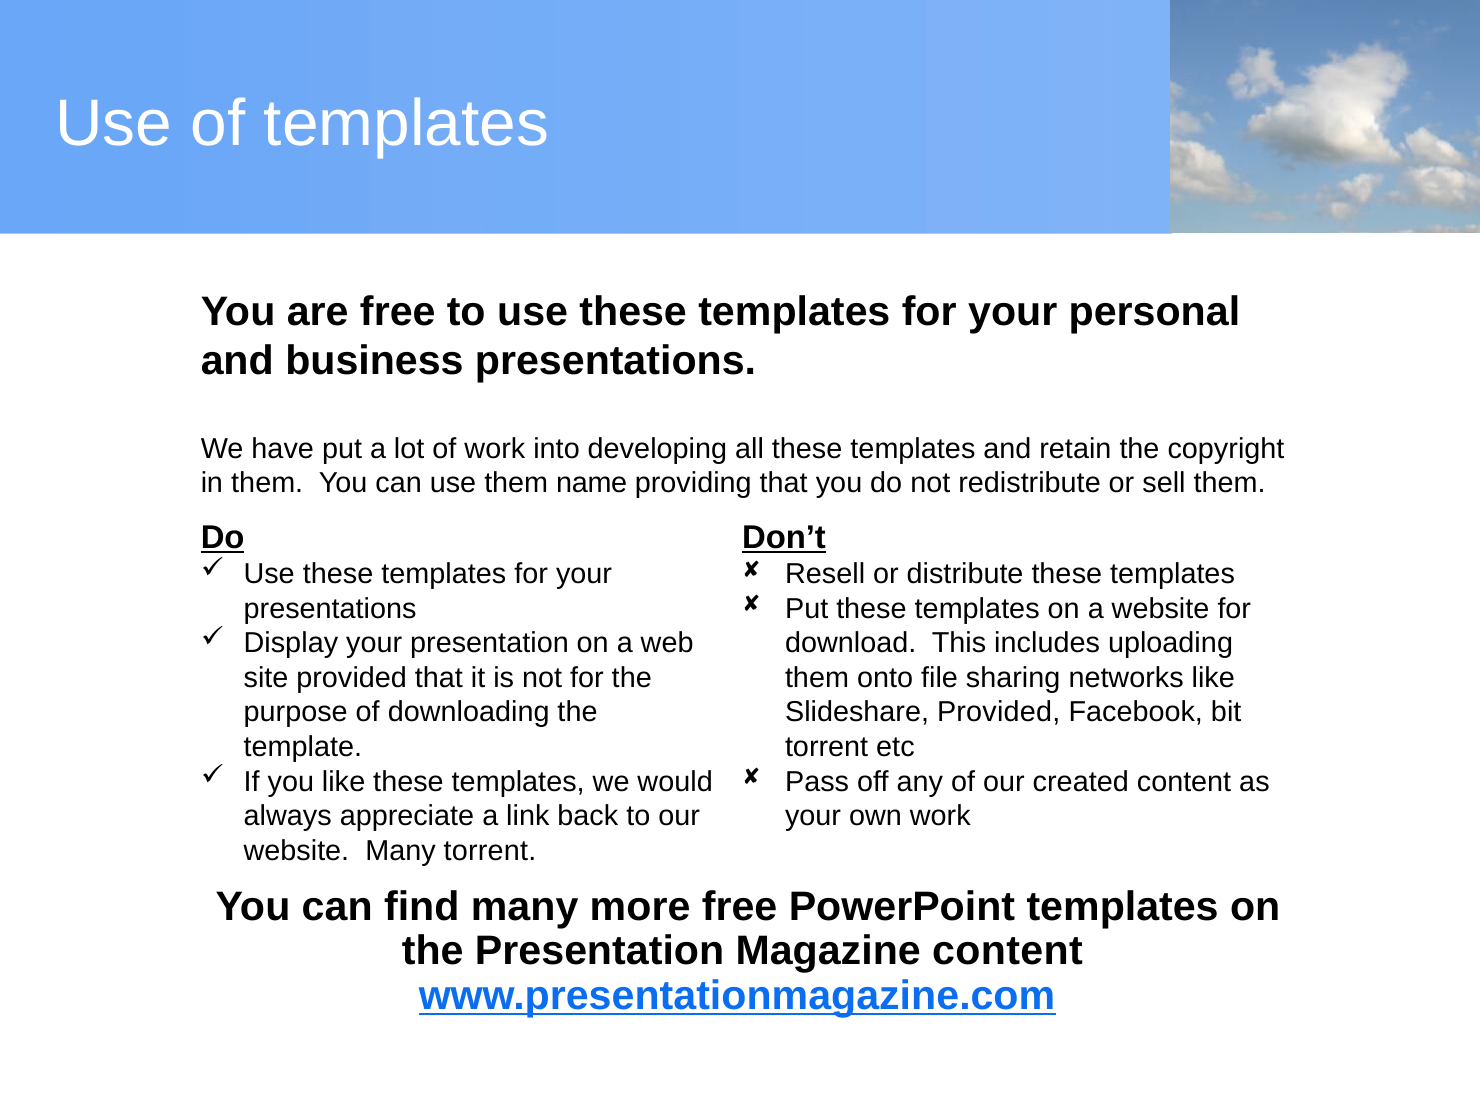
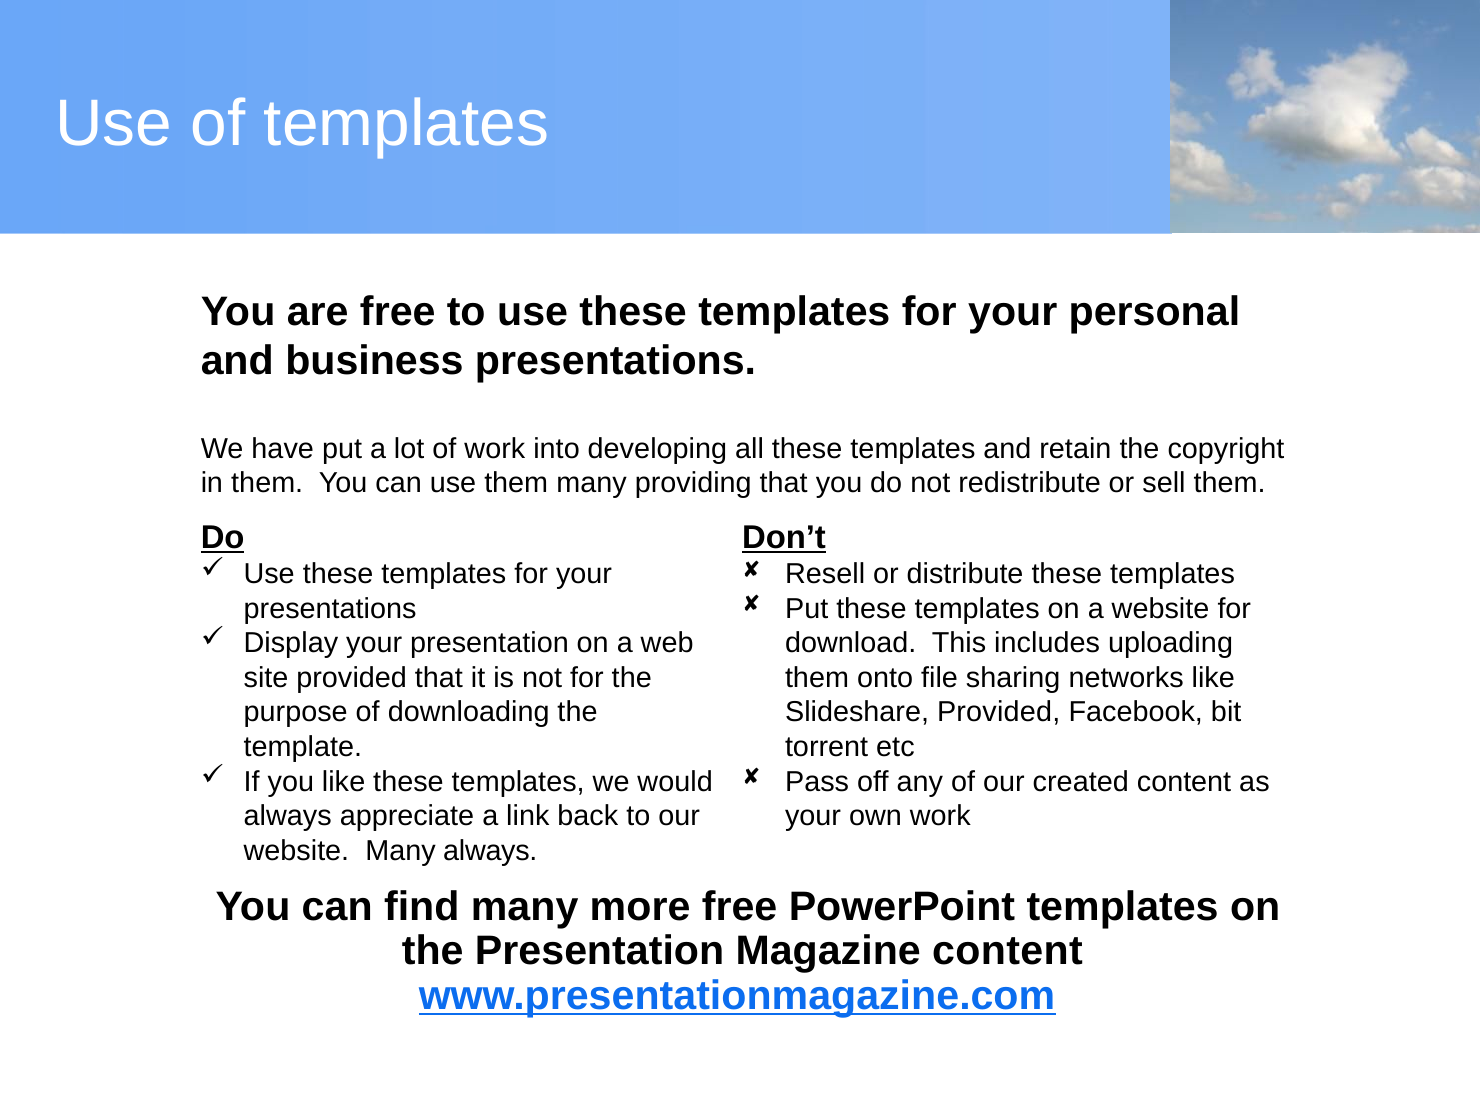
them name: name -> many
Many torrent: torrent -> always
